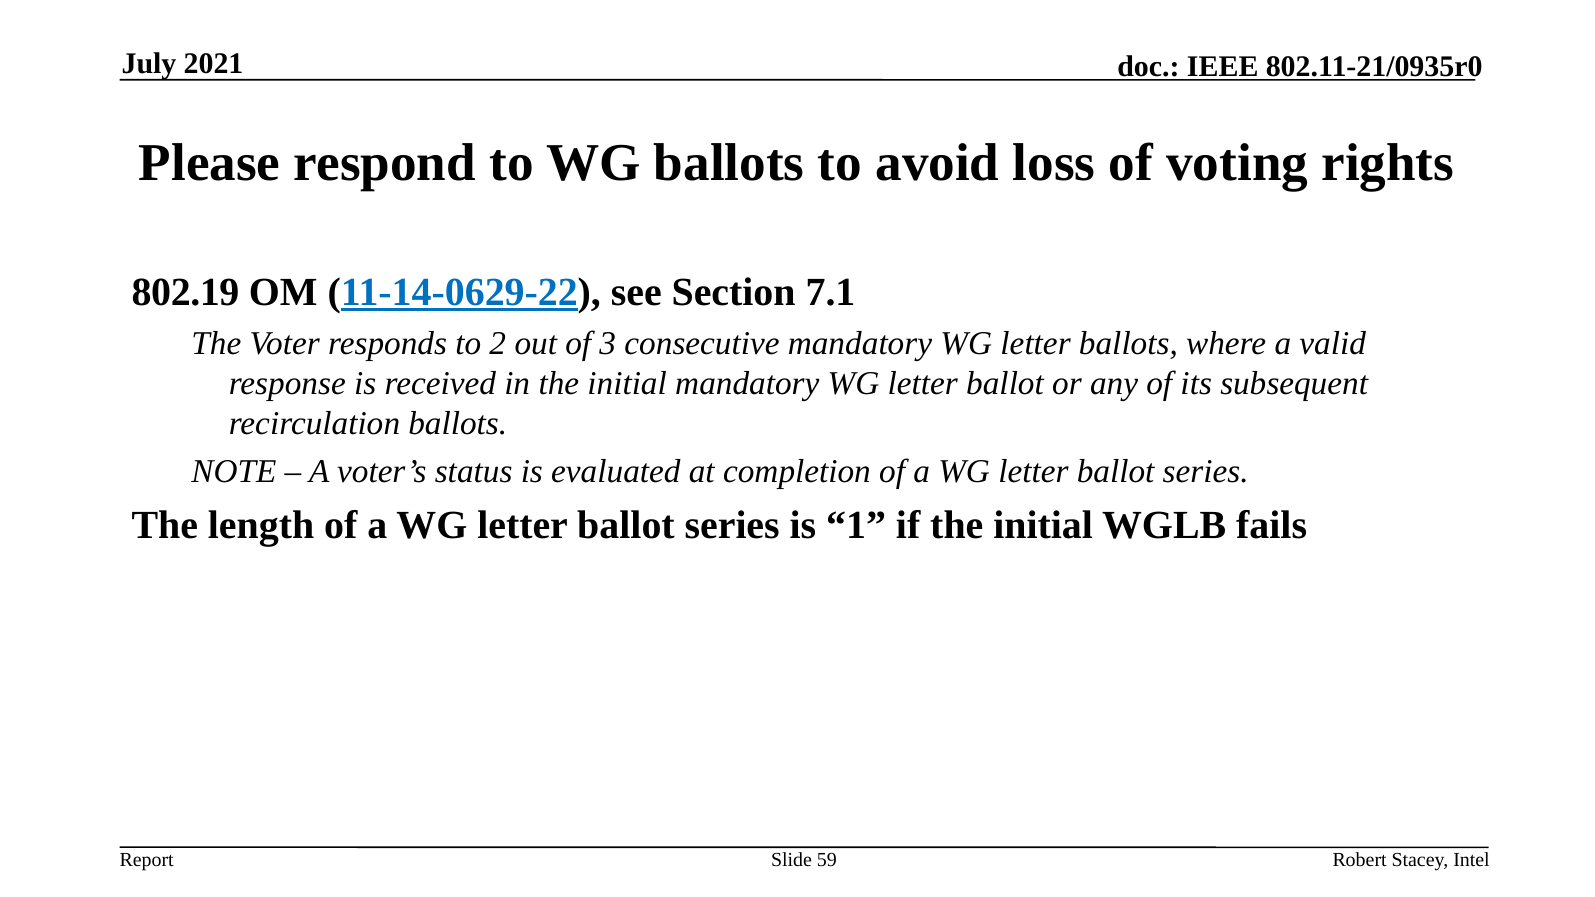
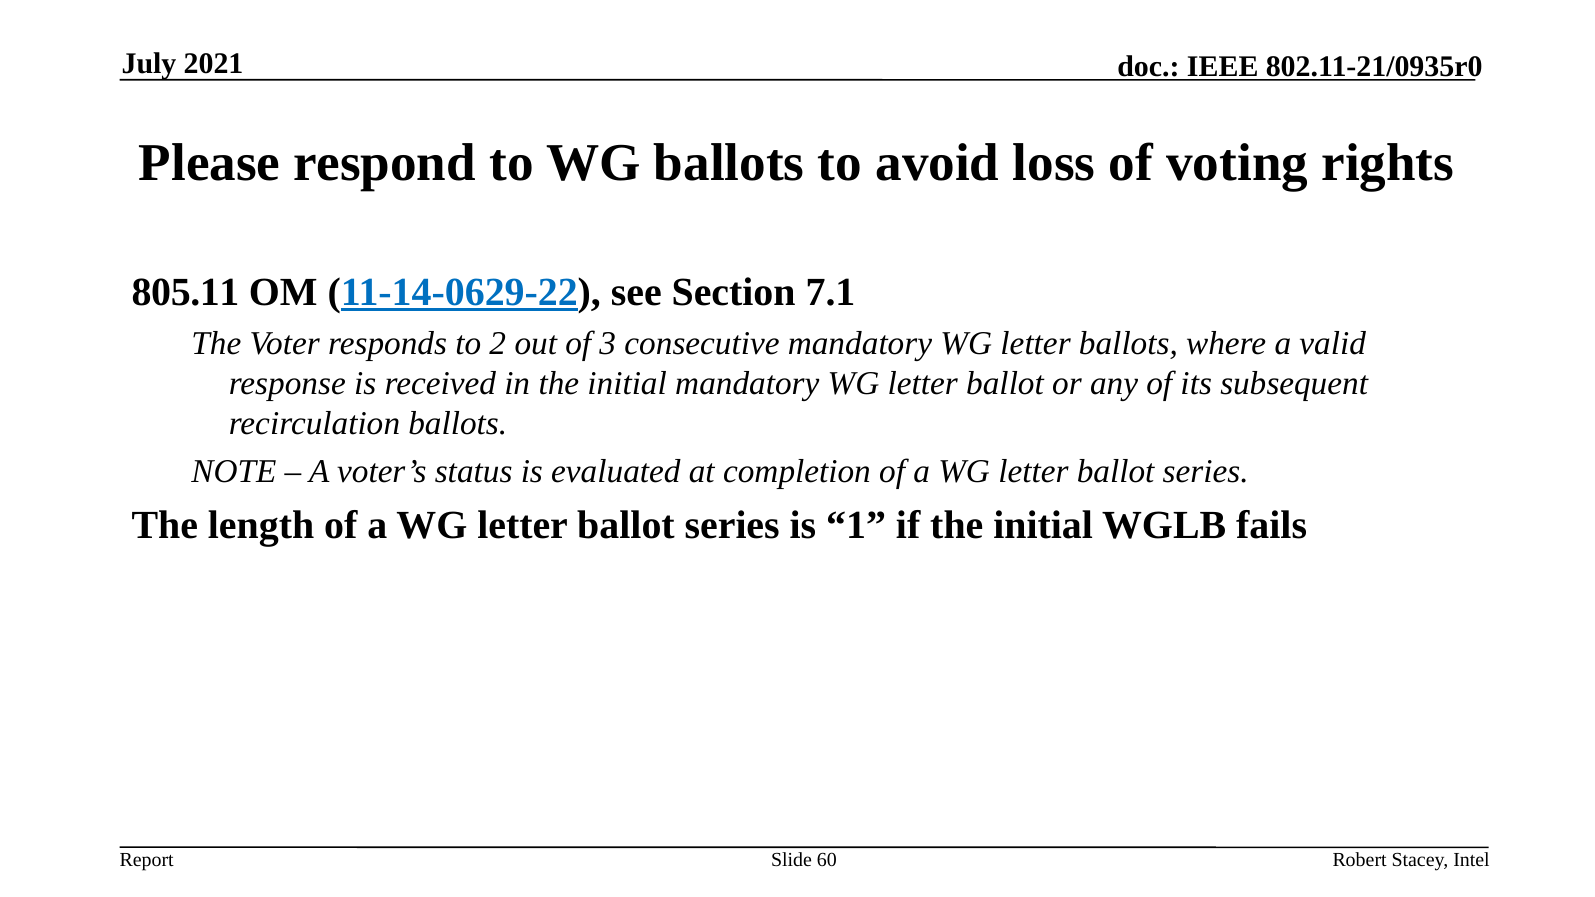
802.19: 802.19 -> 805.11
59: 59 -> 60
